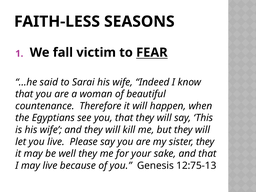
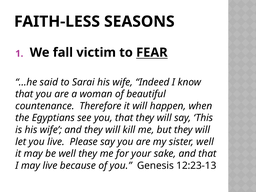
sister they: they -> well
12:75-13: 12:75-13 -> 12:23-13
